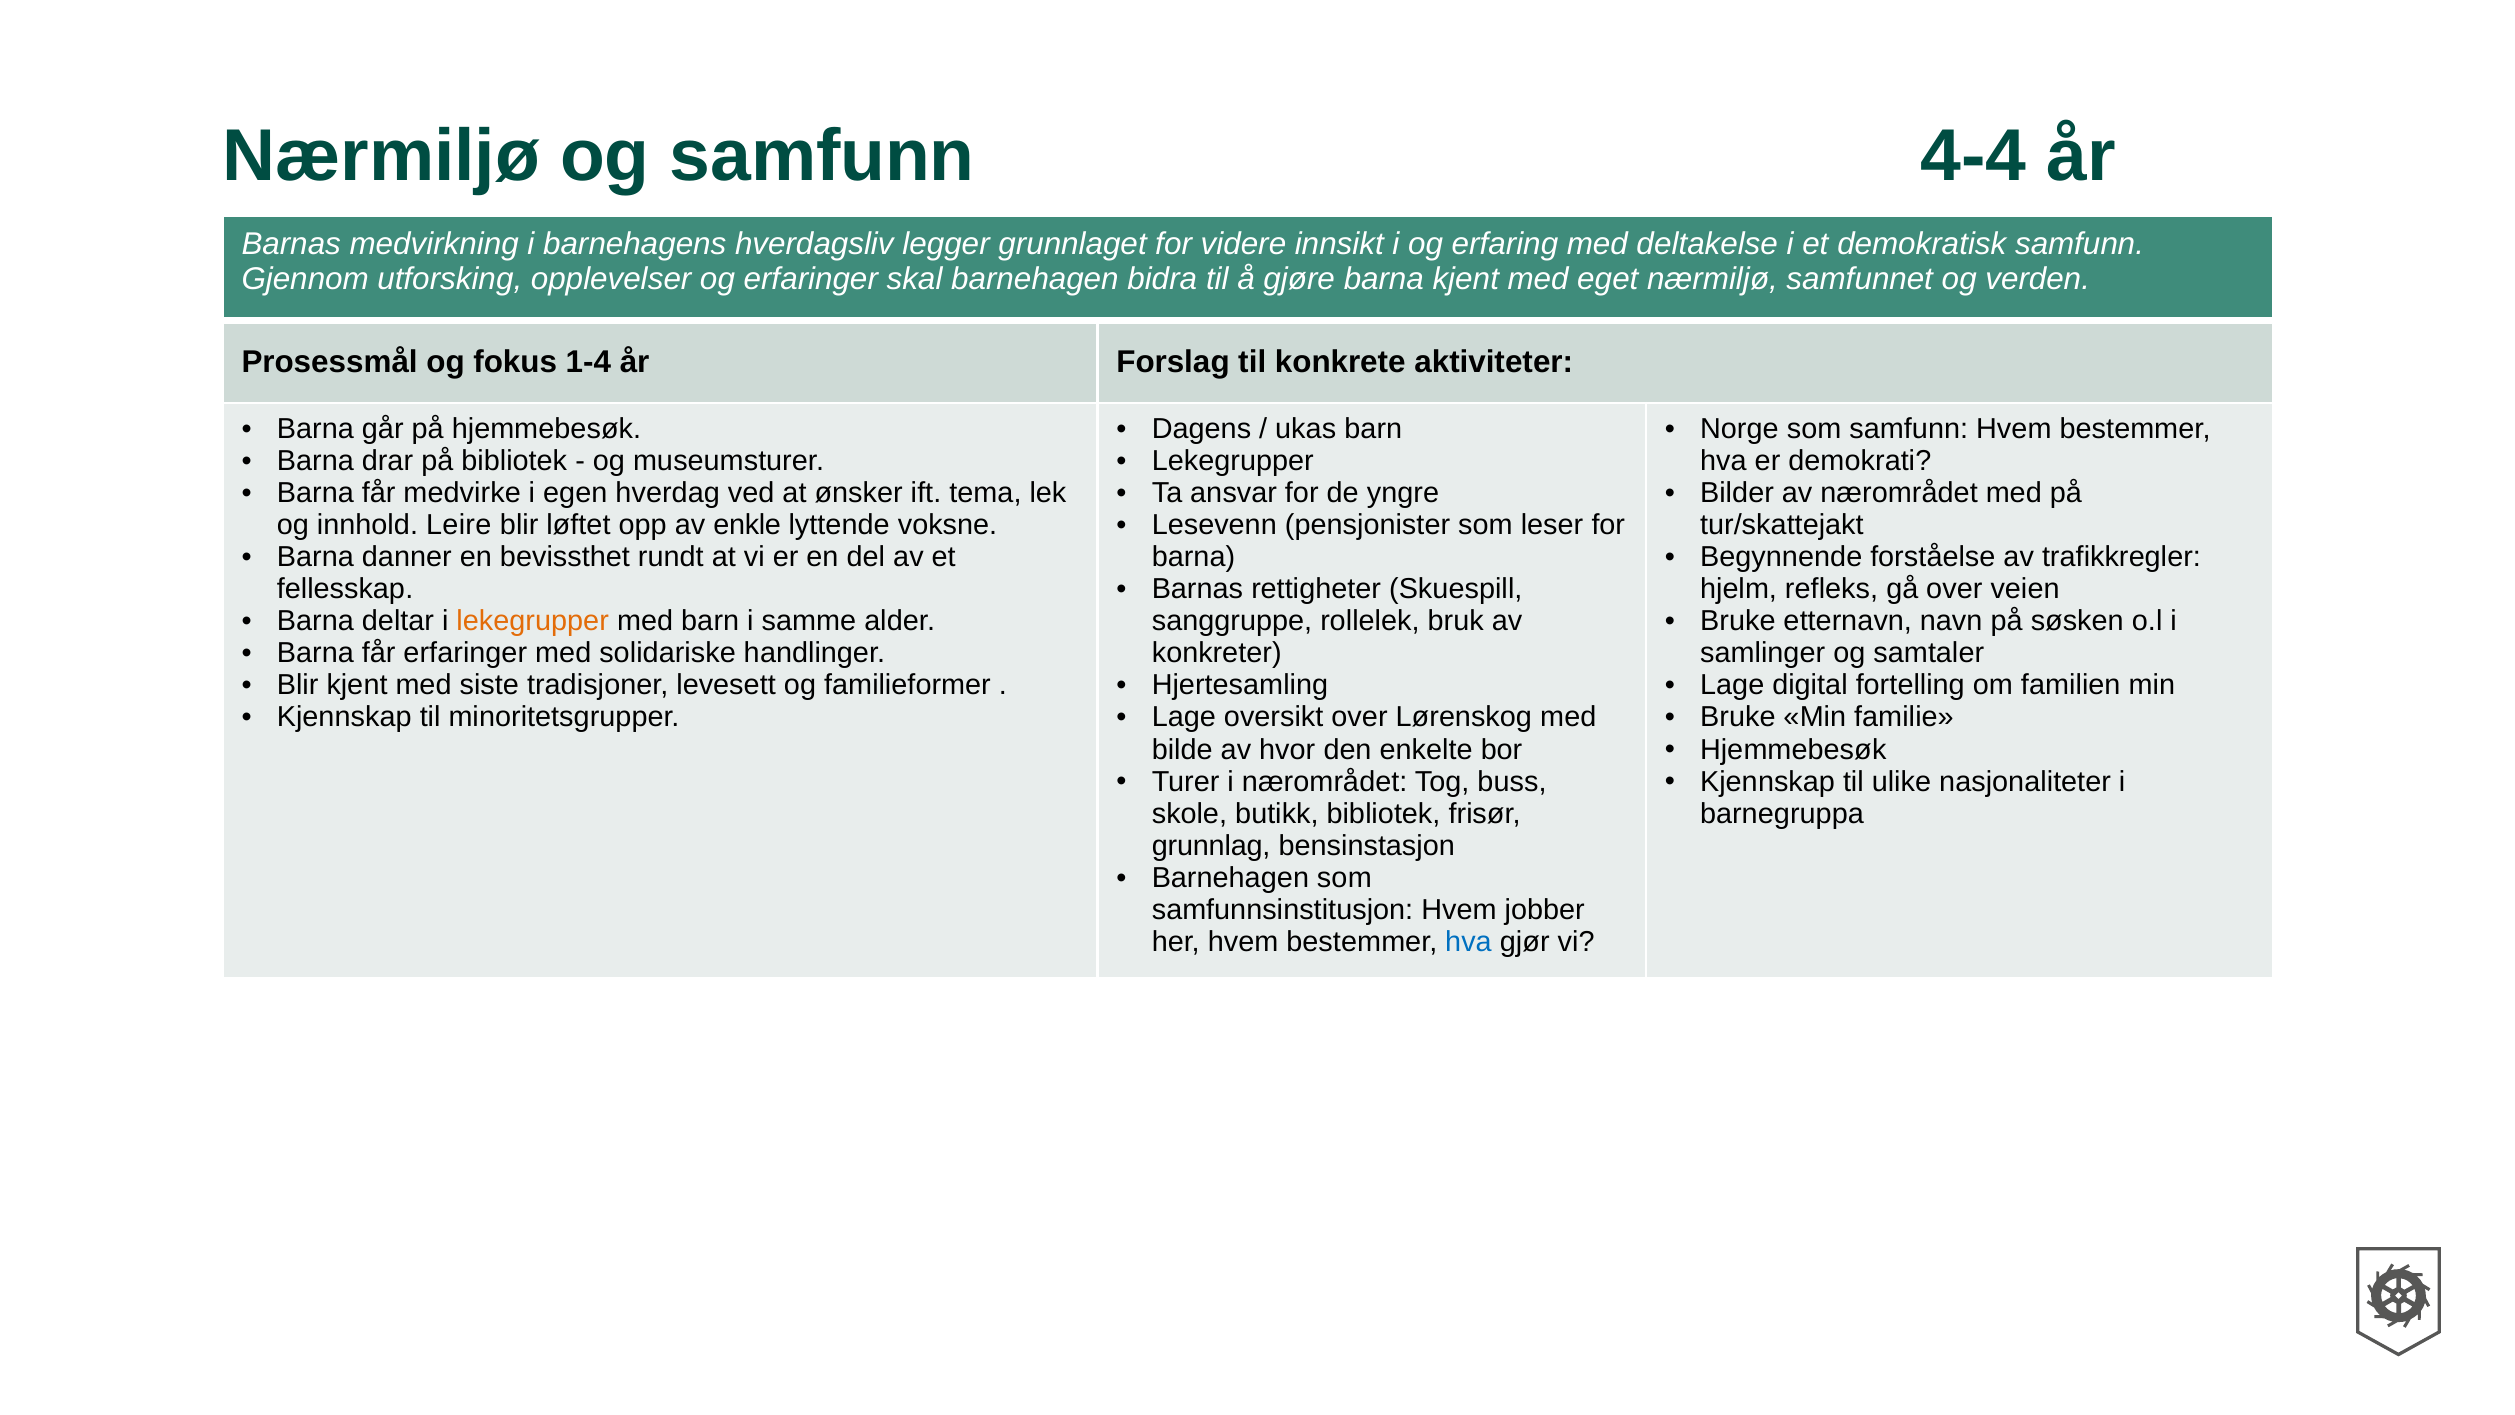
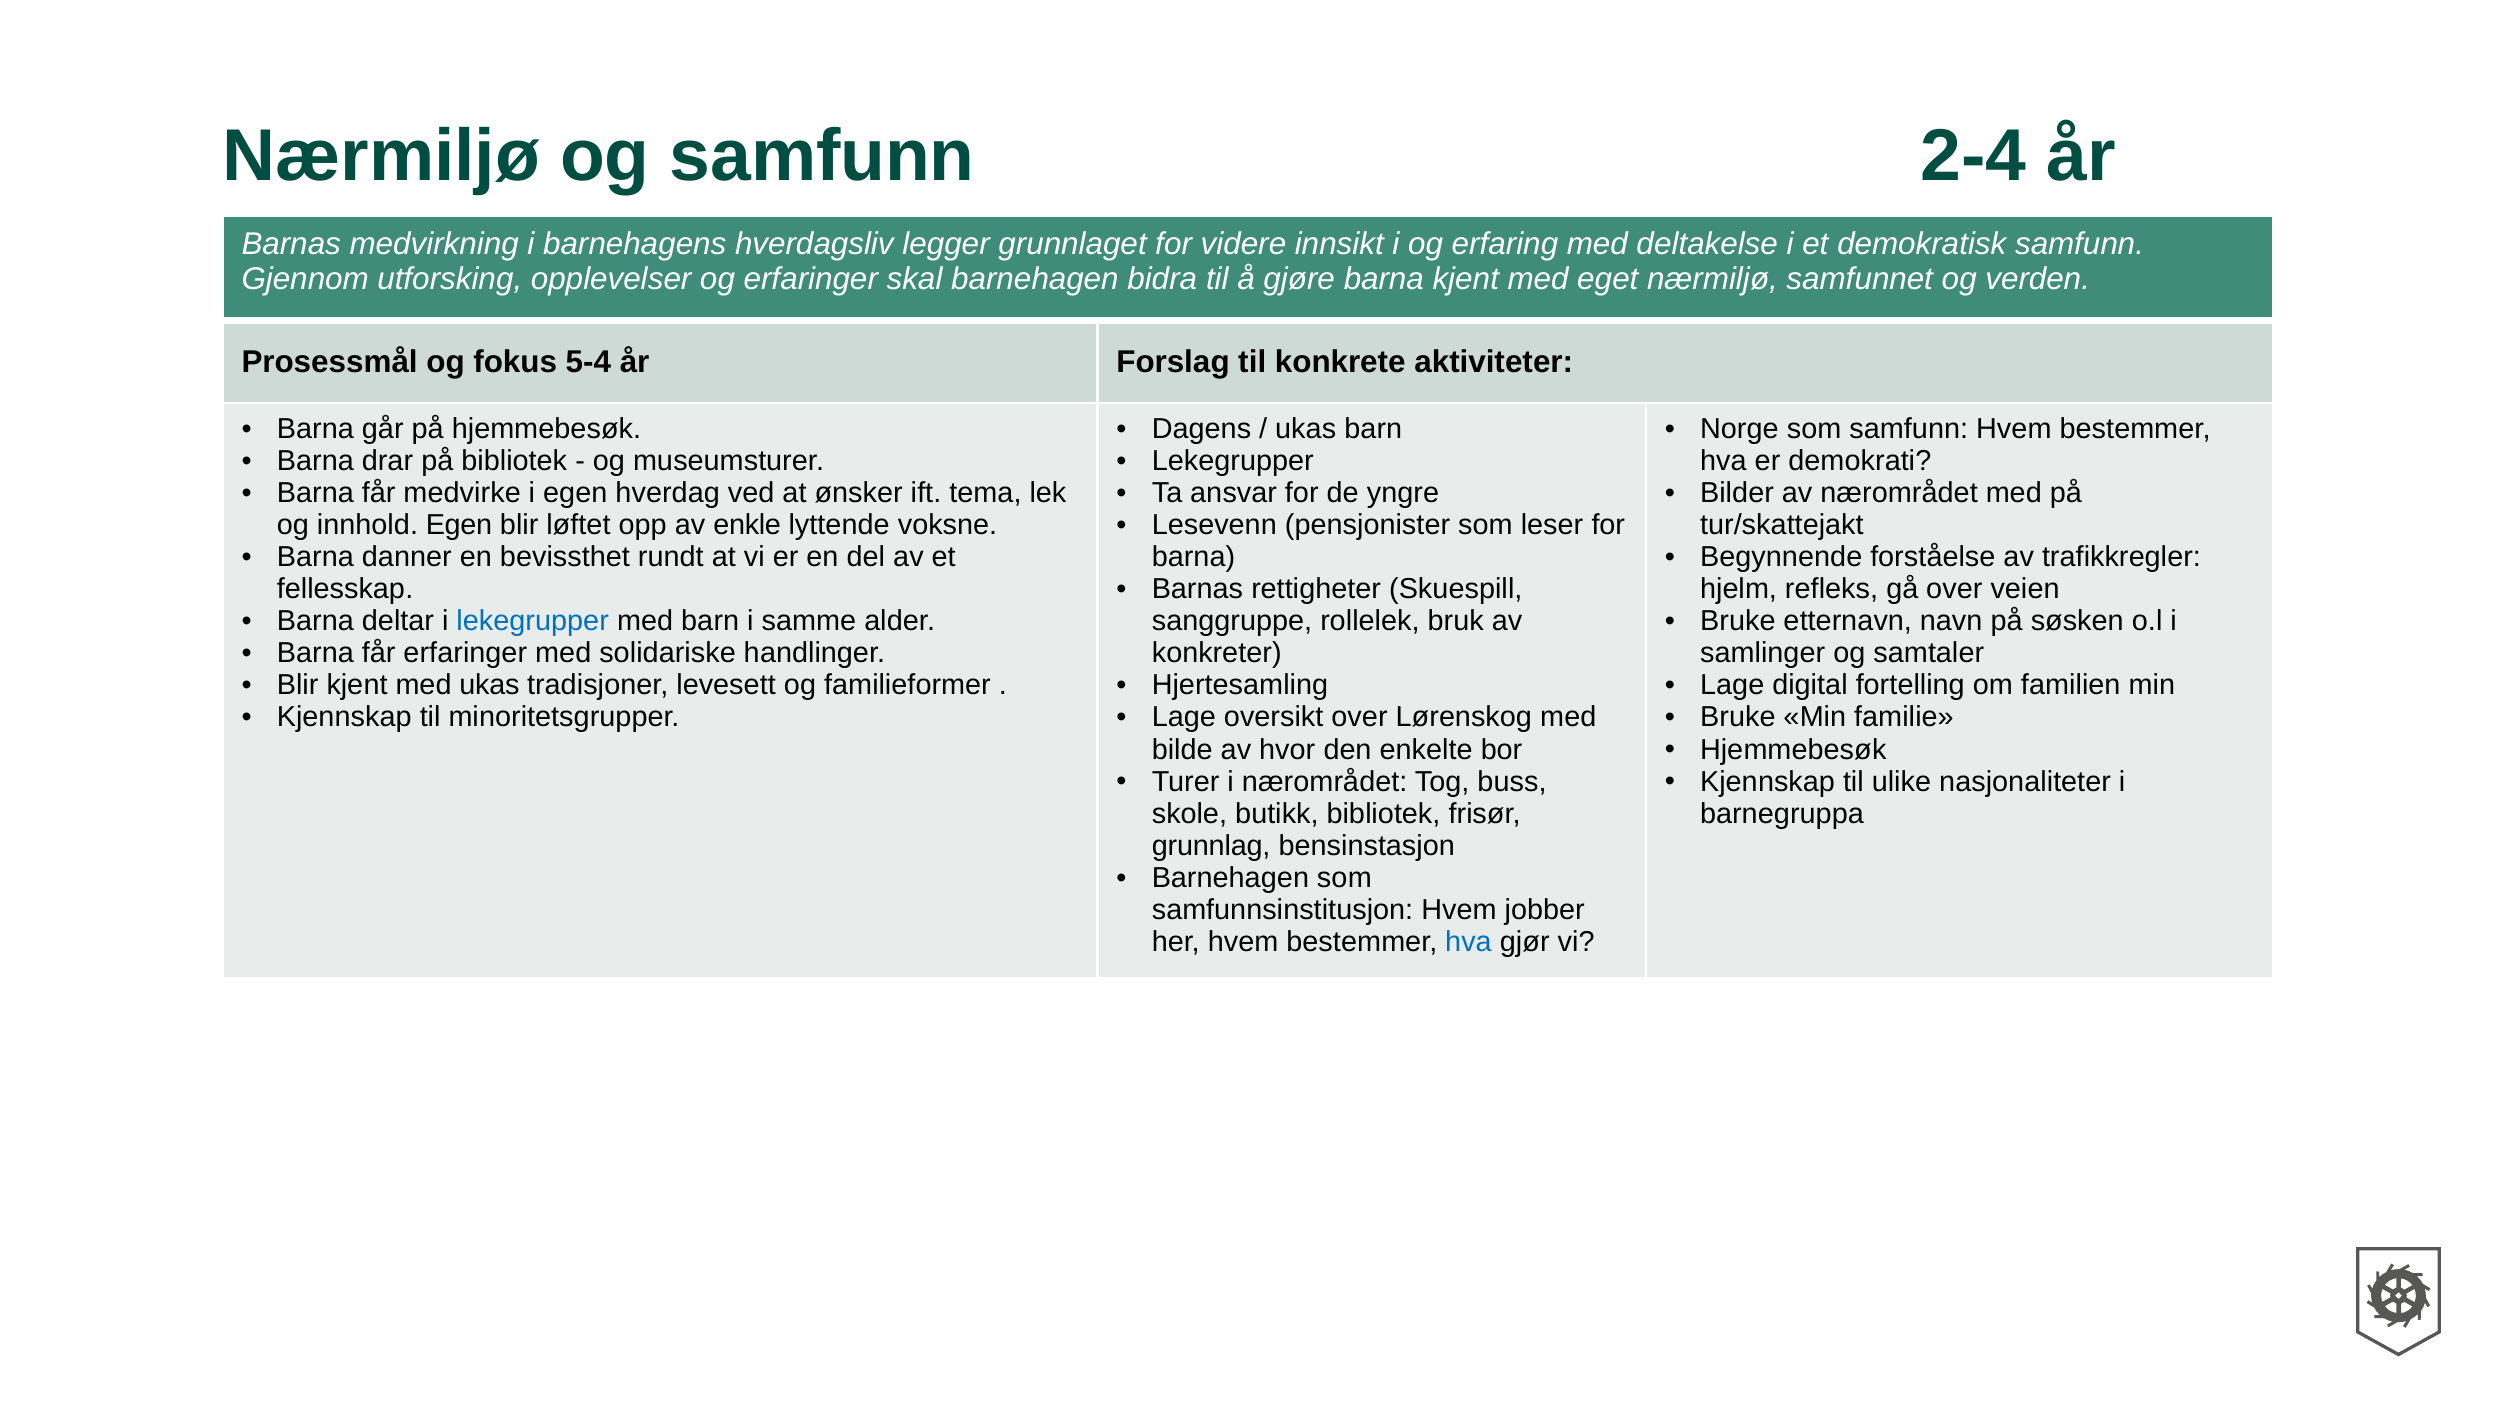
4-4: 4-4 -> 2-4
1-4: 1-4 -> 5-4
innhold Leire: Leire -> Egen
lekegrupper at (533, 621) colour: orange -> blue
med siste: siste -> ukas
